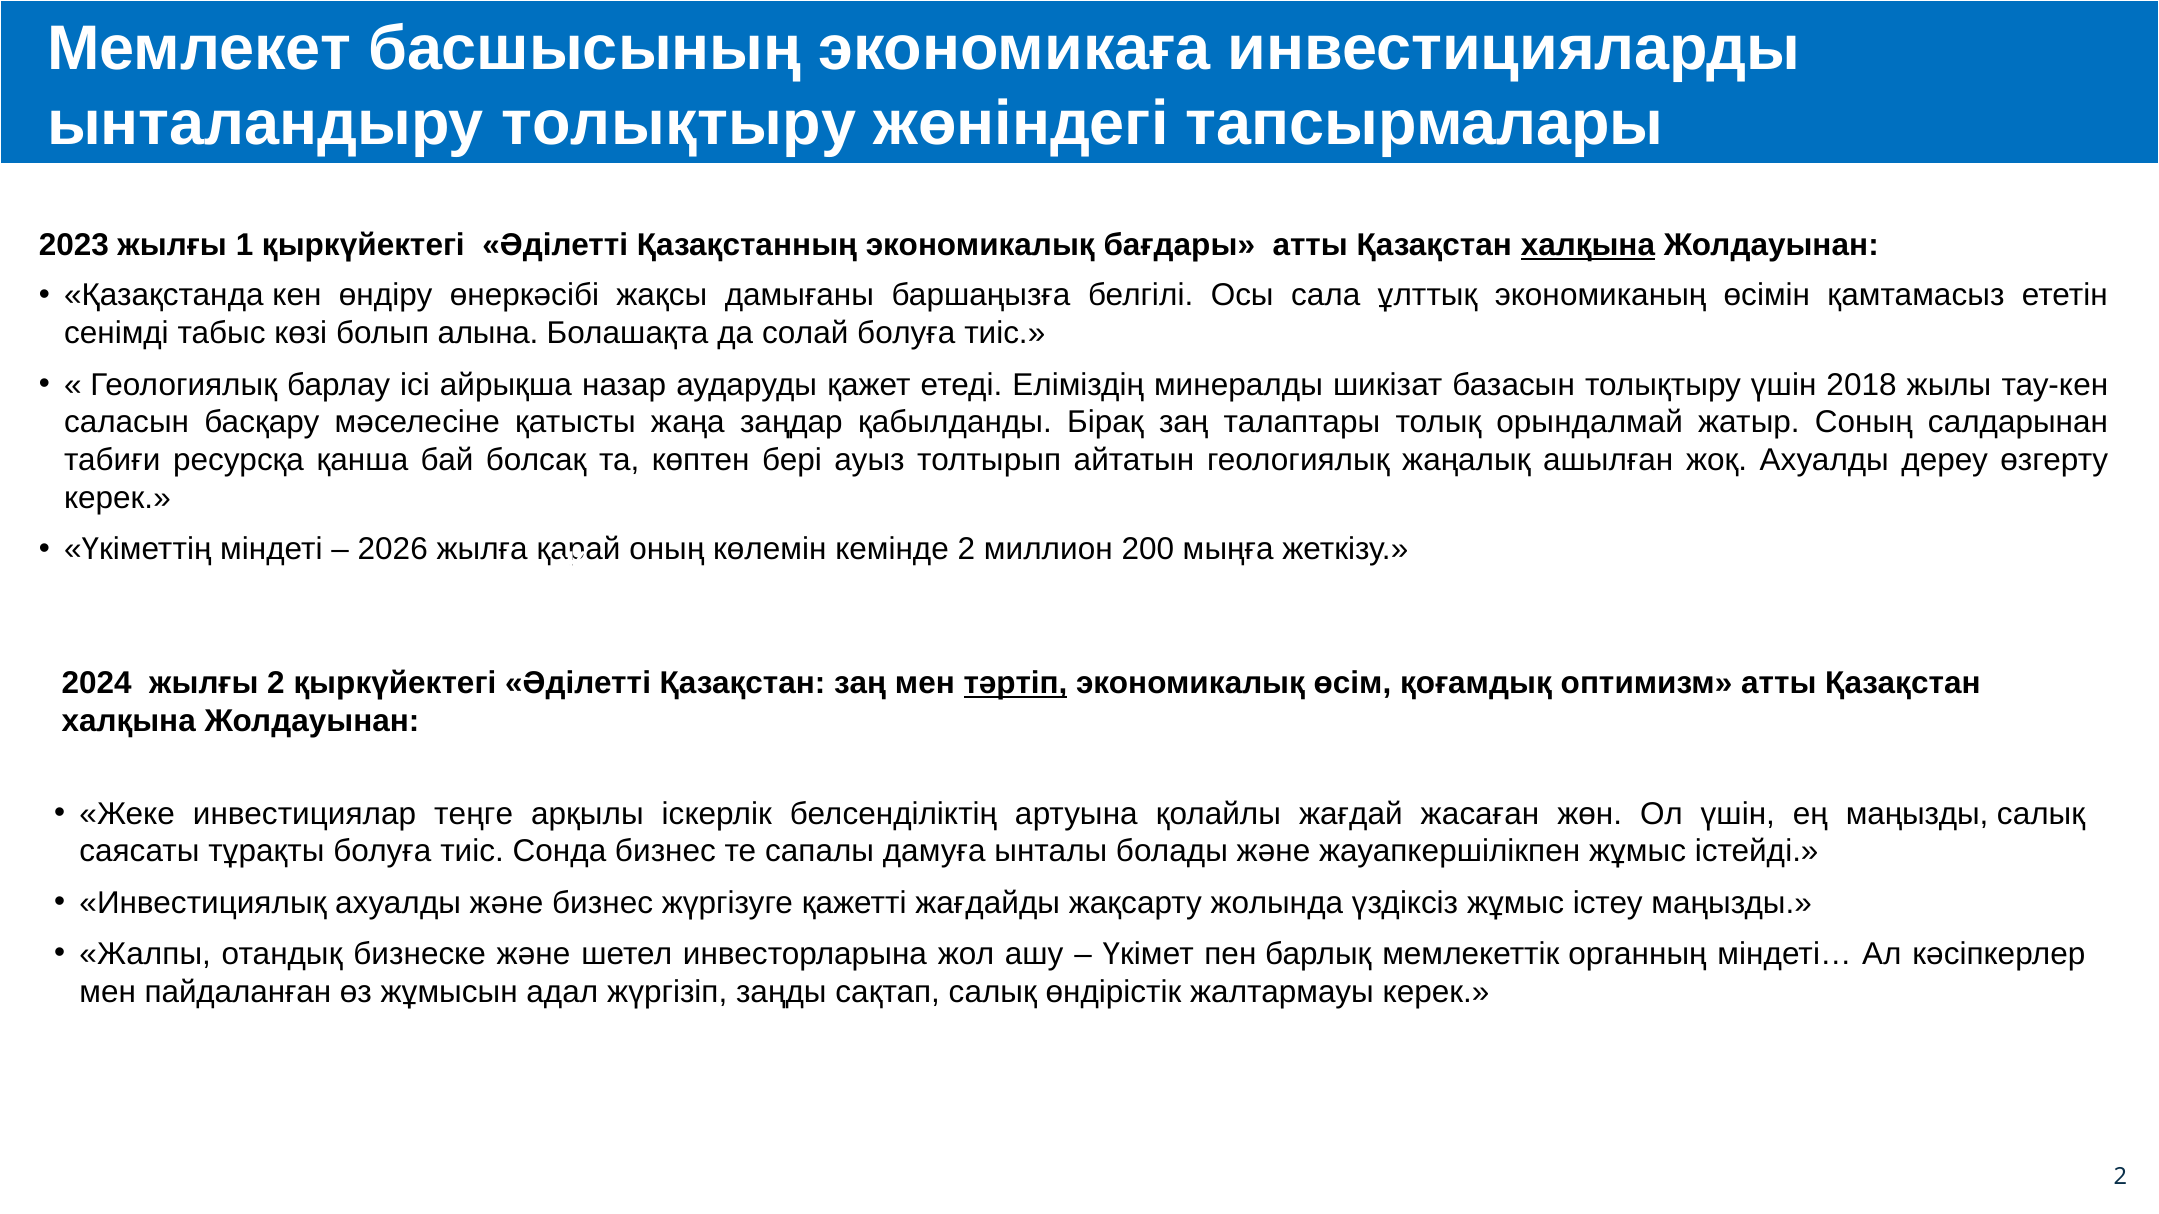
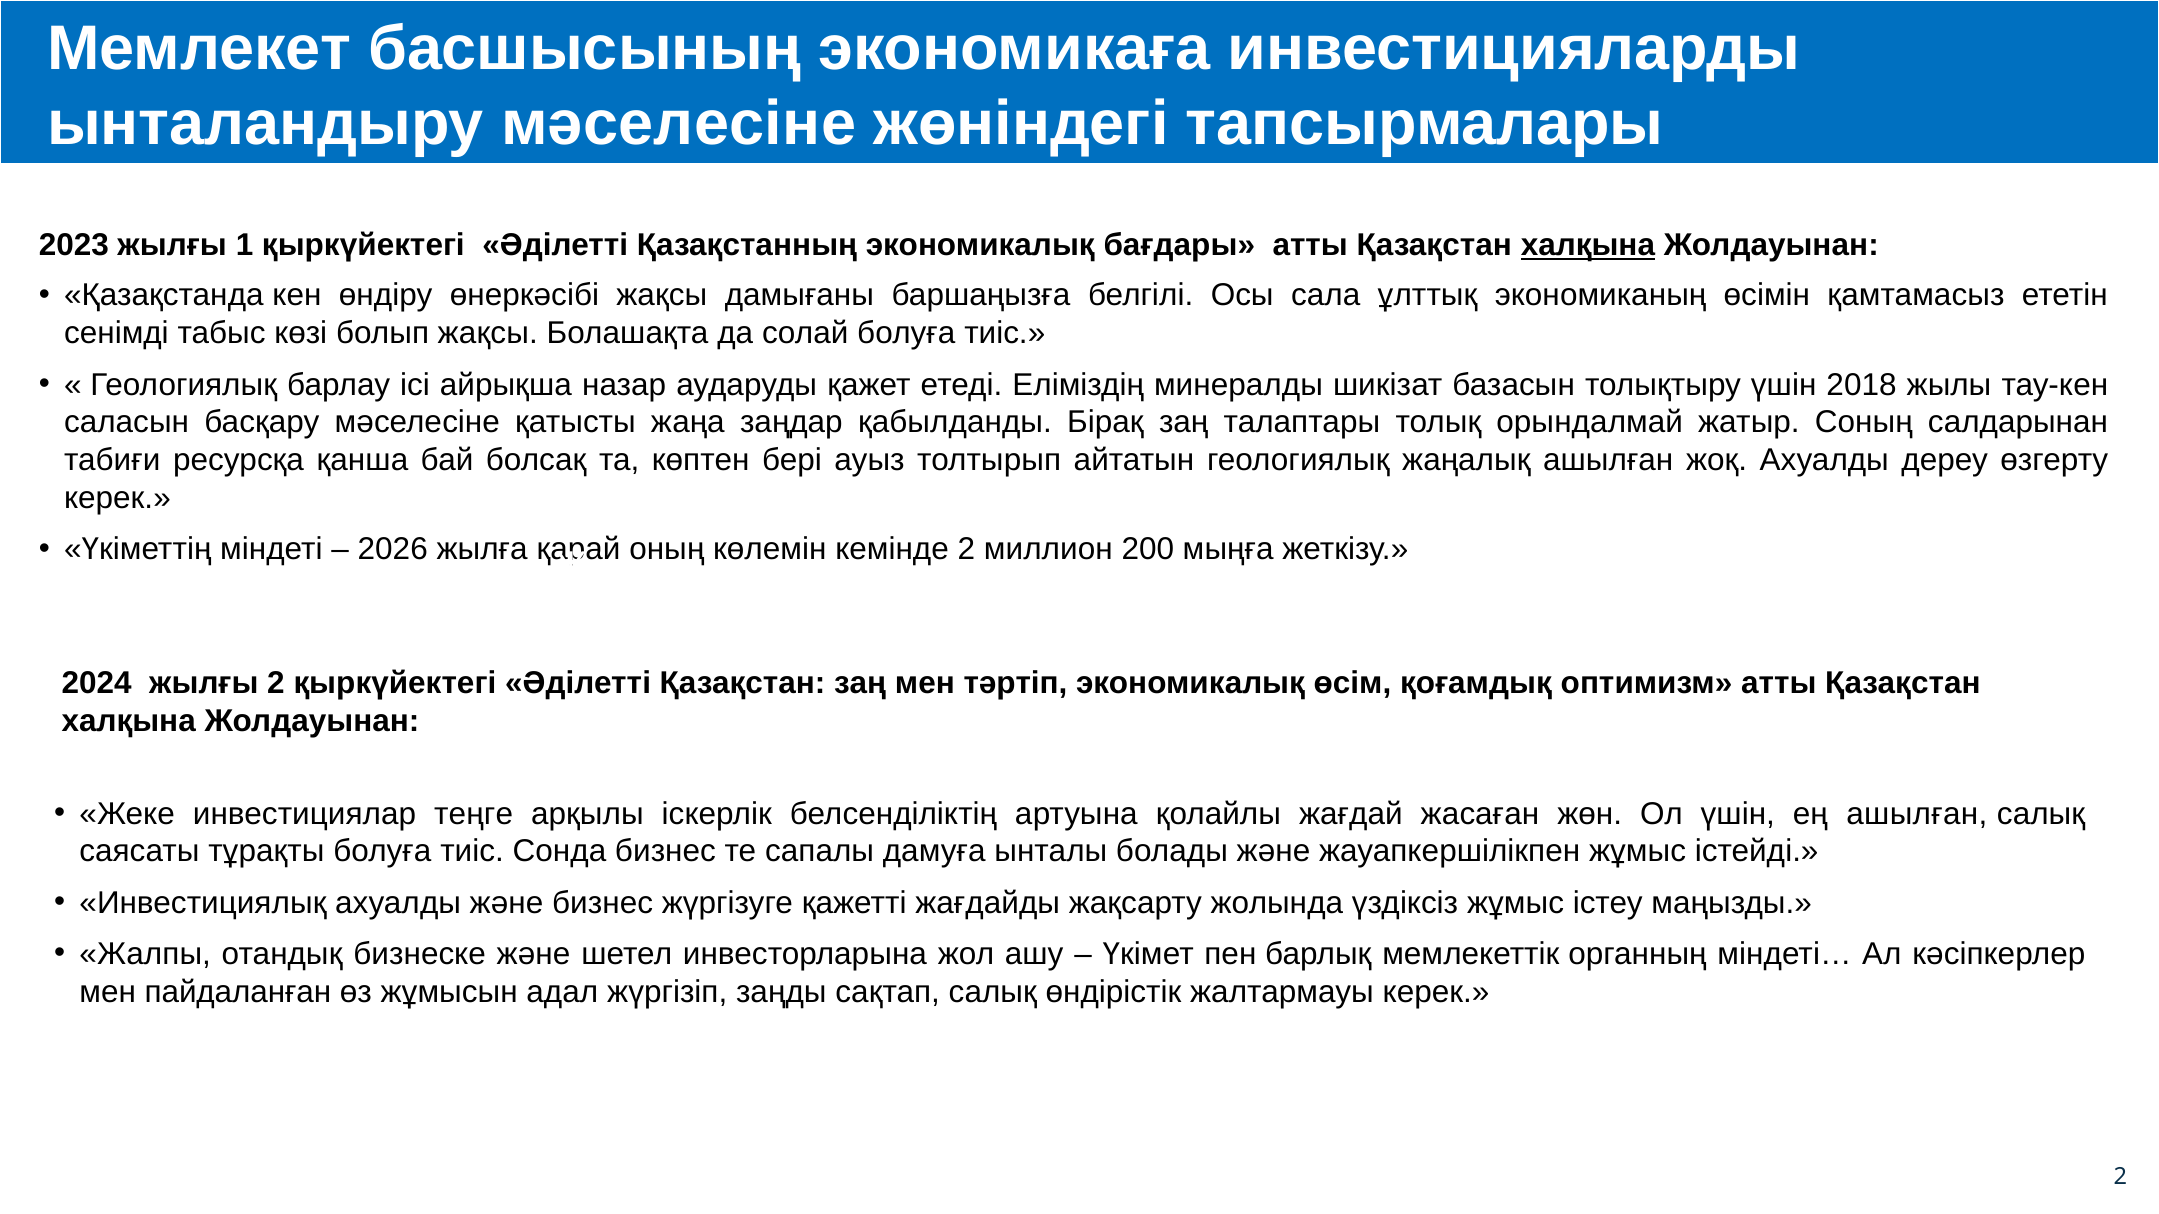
ынталандыру толықтыру: толықтыру -> мәселесіне
болып алына: алына -> жақсы
тәртіп underline: present -> none
ең маңызды: маңызды -> ашылған
